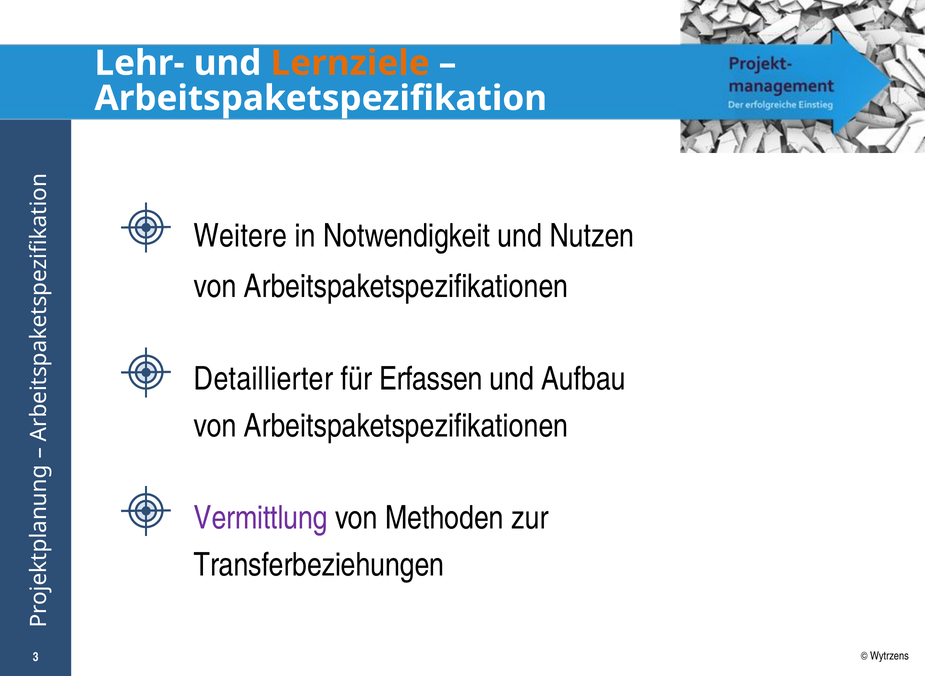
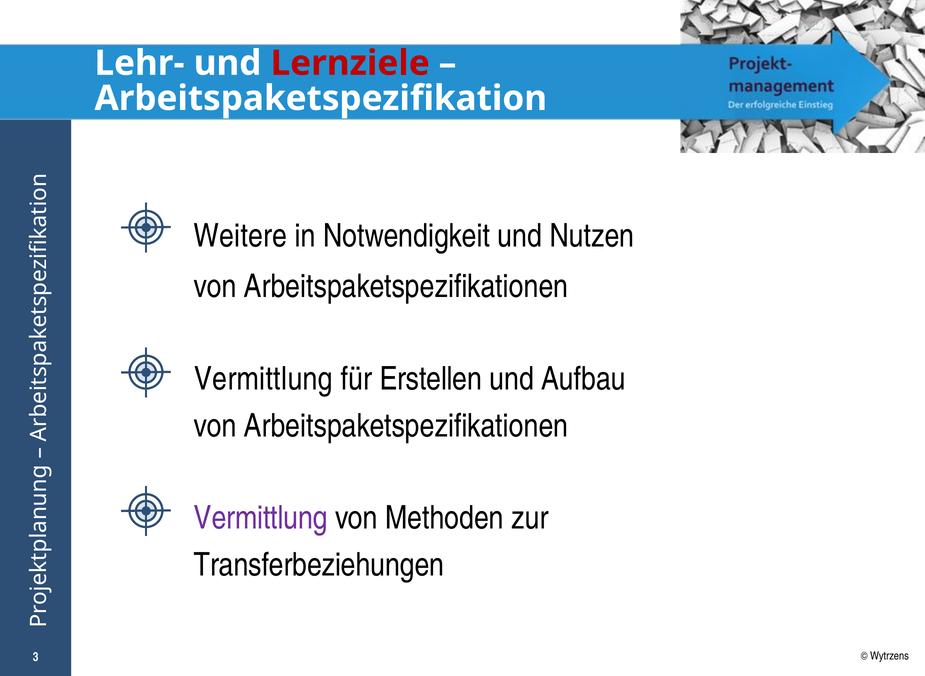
Lernziele colour: orange -> red
Detaillierter at (264, 379): Detaillierter -> Vermittlung
Erfassen: Erfassen -> Erstellen
